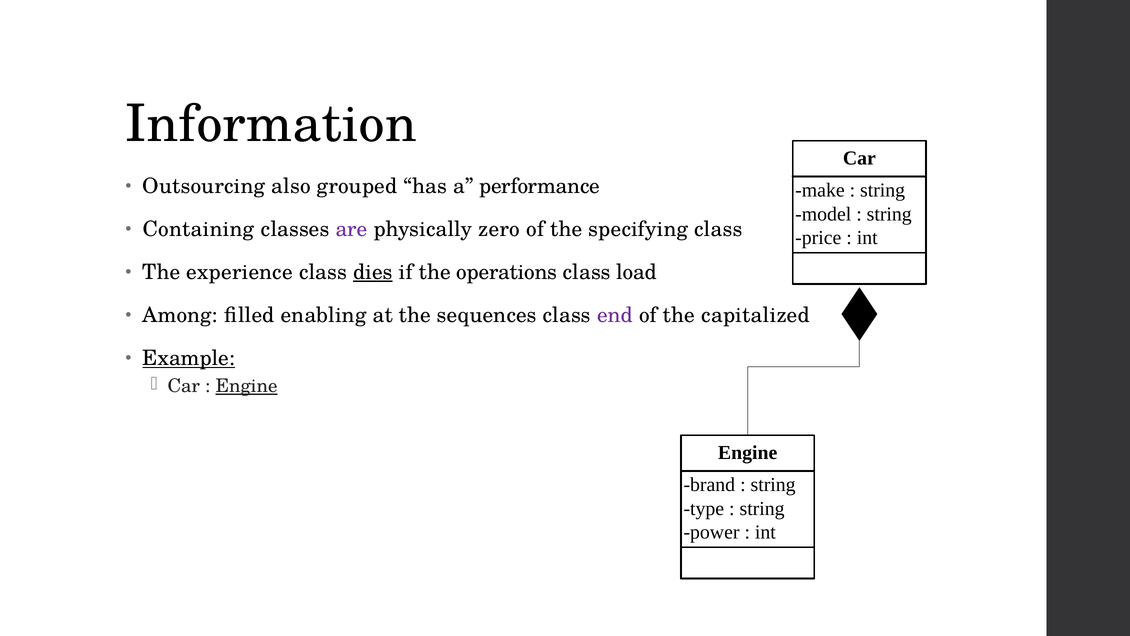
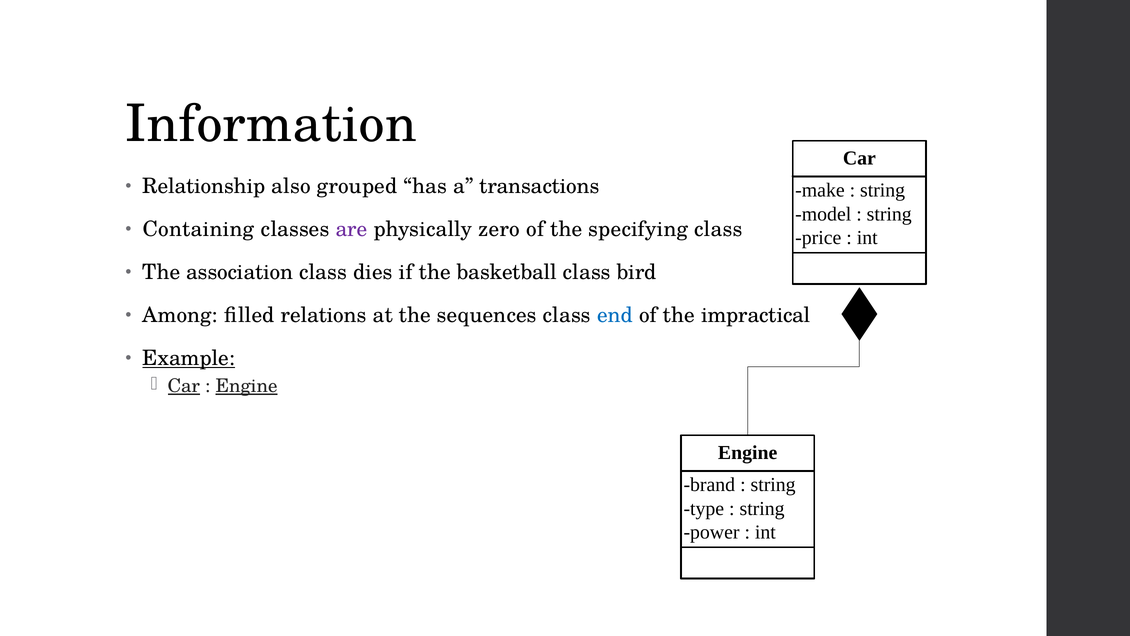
Outsourcing: Outsourcing -> Relationship
performance: performance -> transactions
experience: experience -> association
dies underline: present -> none
operations: operations -> basketball
load: load -> bird
enabling: enabling -> relations
end colour: purple -> blue
capitalized: capitalized -> impractical
Car at (184, 386) underline: none -> present
